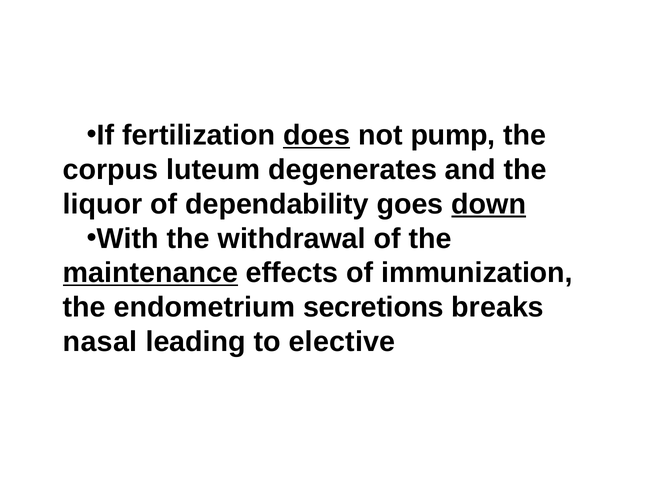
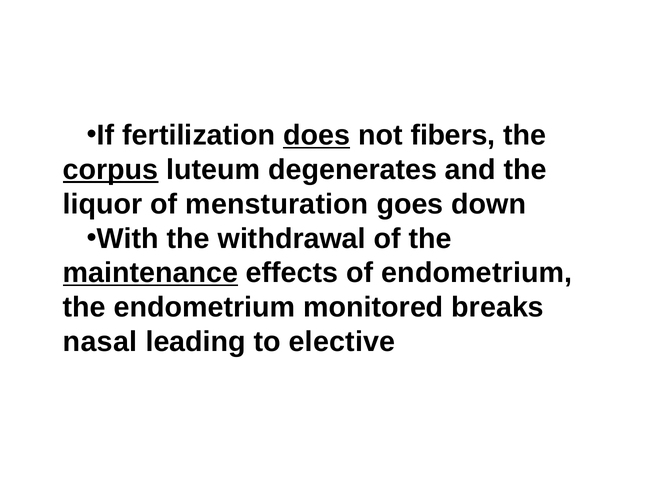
pump: pump -> fibers
corpus underline: none -> present
dependability: dependability -> mensturation
down underline: present -> none
of immunization: immunization -> endometrium
secretions: secretions -> monitored
